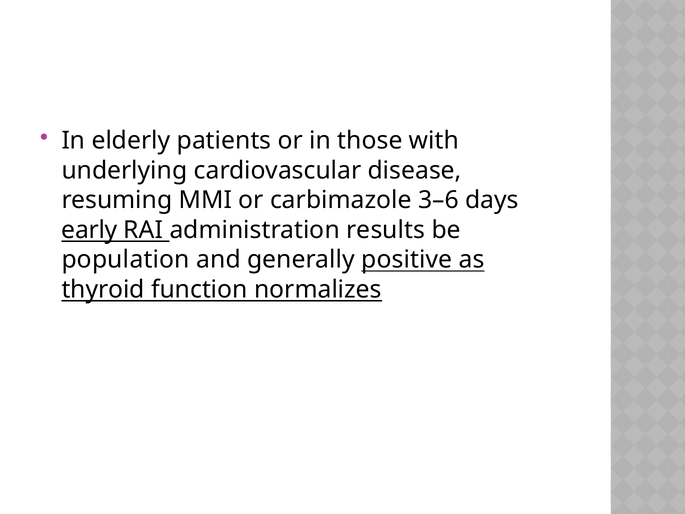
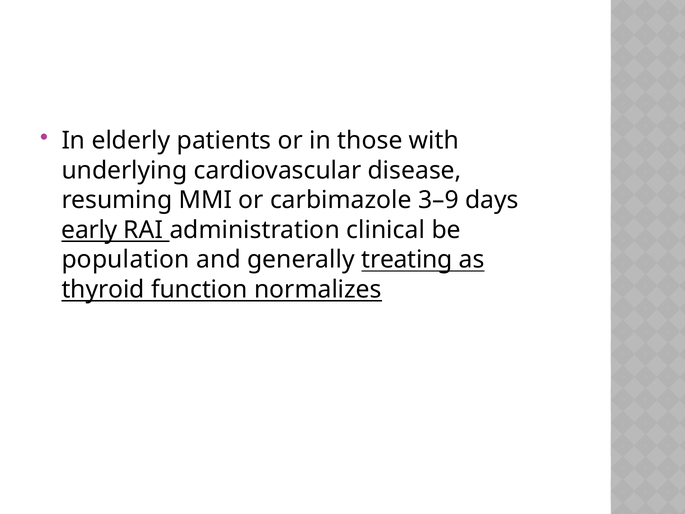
3–6: 3–6 -> 3–9
results: results -> clinical
positive: positive -> treating
